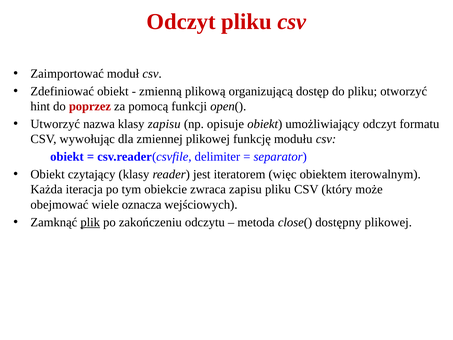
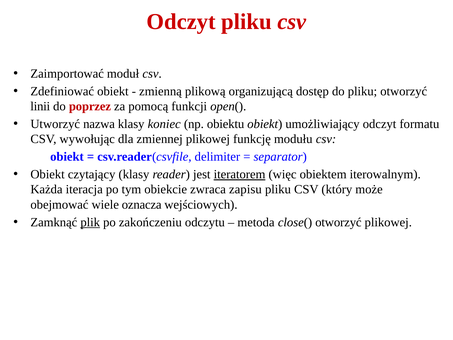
hint: hint -> linii
klasy zapisu: zapisu -> koniec
opisuje: opisuje -> obiektu
iteratorem underline: none -> present
close( dostępny: dostępny -> otworzyć
